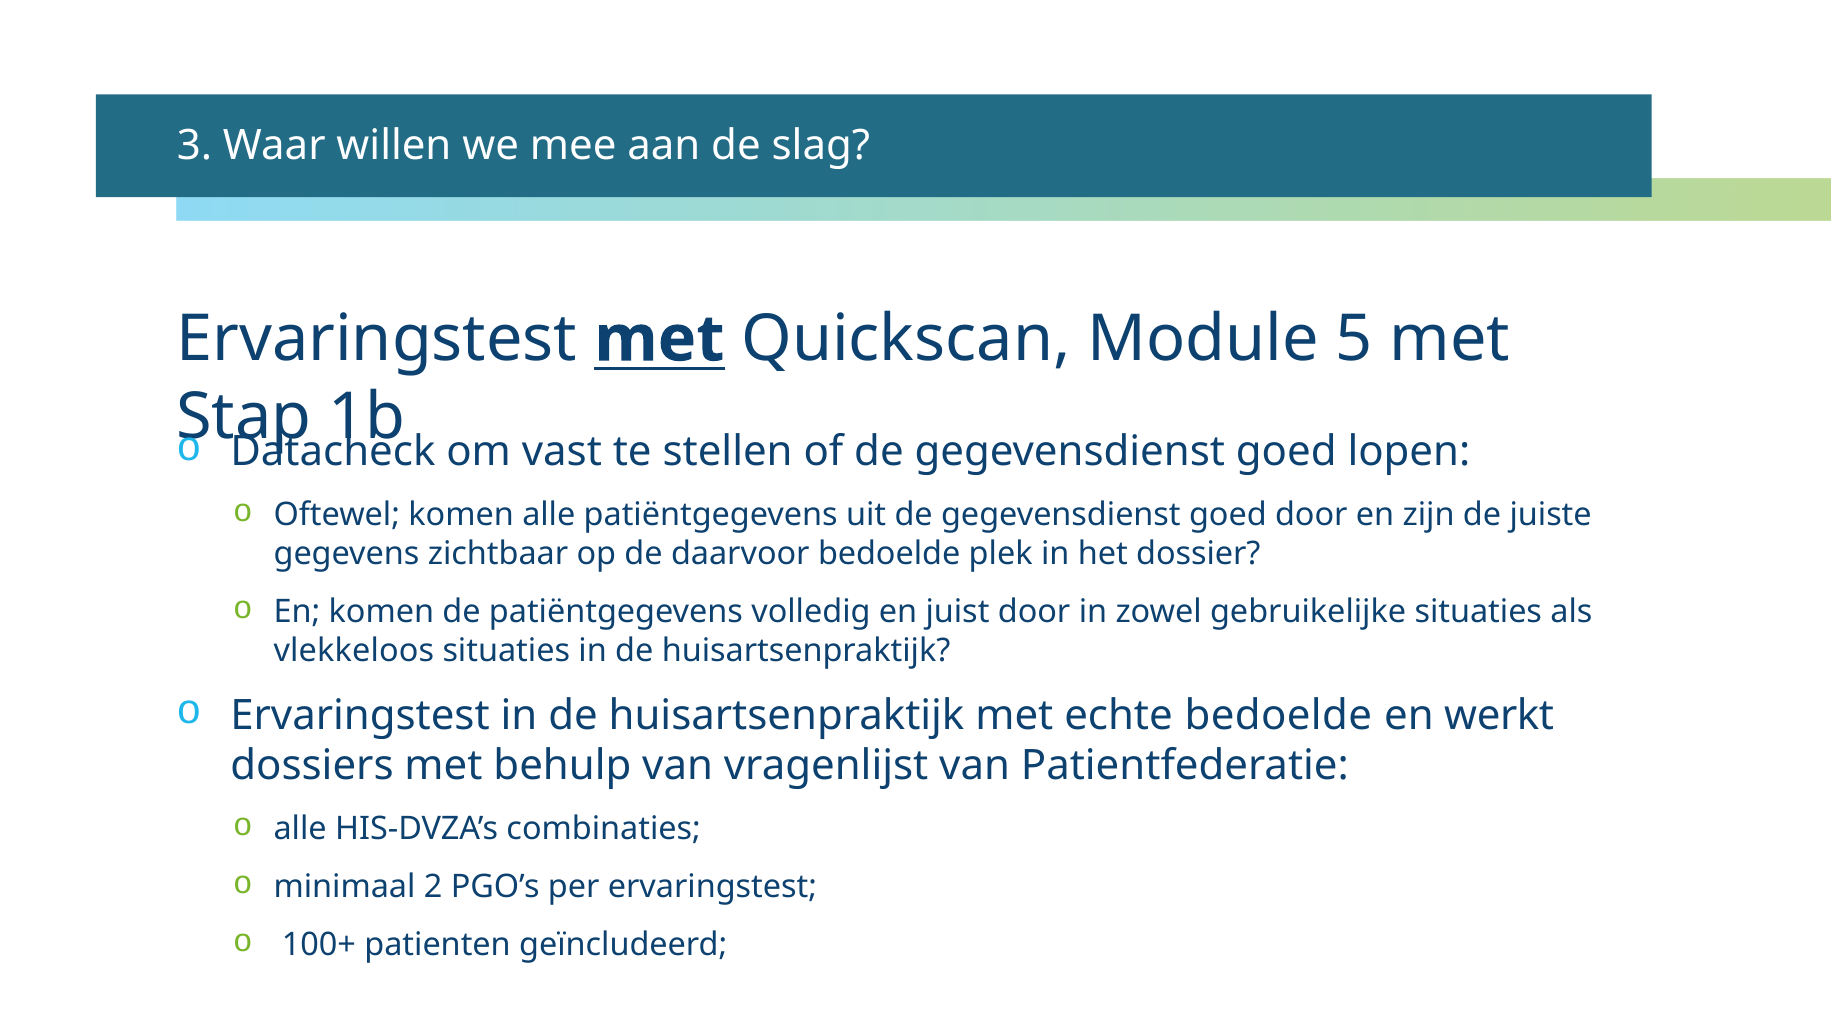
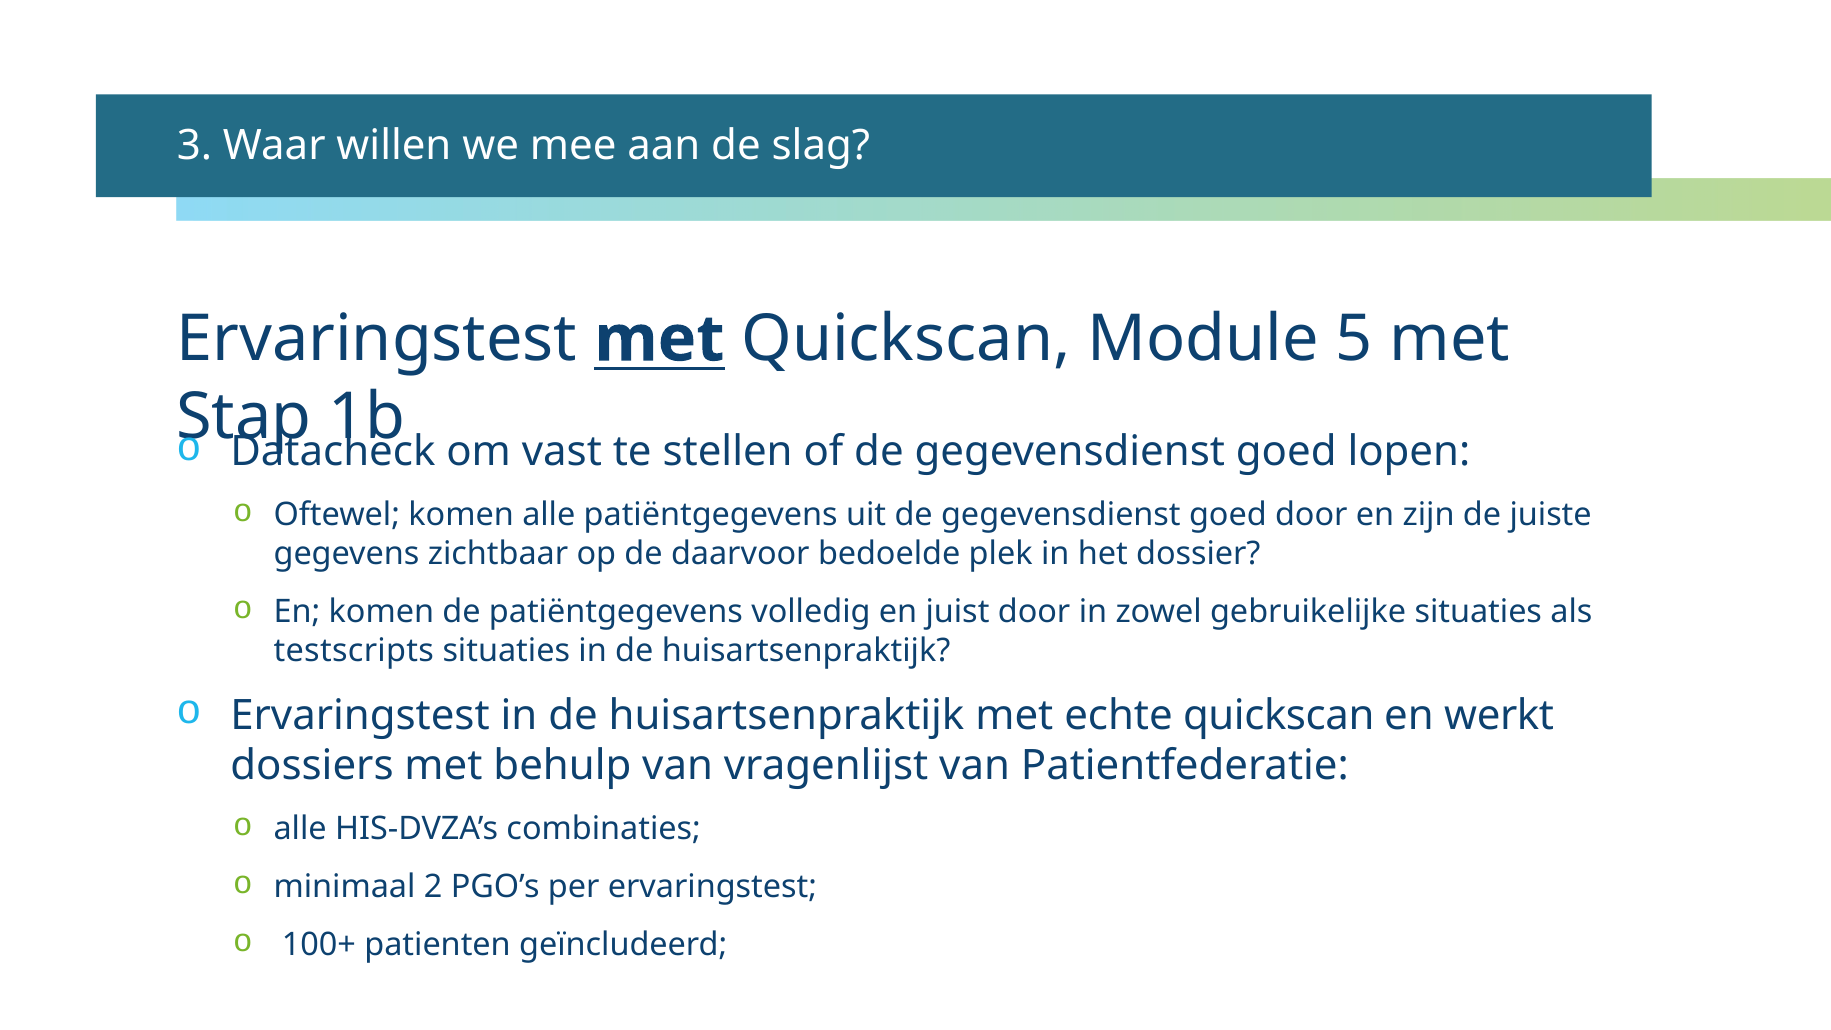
vlekkeloos: vlekkeloos -> testscripts
echte bedoelde: bedoelde -> quickscan
